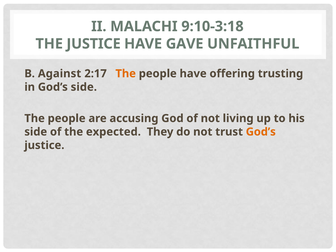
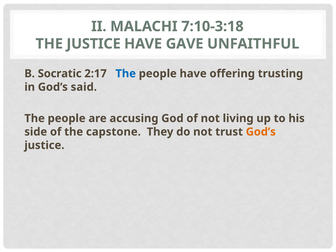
9:10-3:18: 9:10-3:18 -> 7:10-3:18
Against: Against -> Socratic
The at (126, 74) colour: orange -> blue
God’s side: side -> said
expected: expected -> capstone
